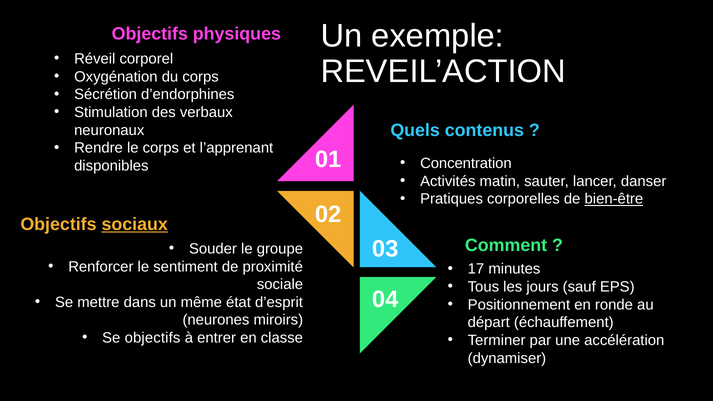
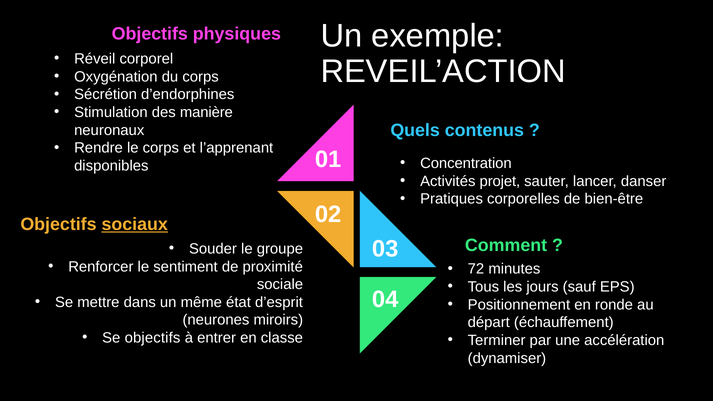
verbaux: verbaux -> manière
matin: matin -> projet
bien-être underline: present -> none
17: 17 -> 72
